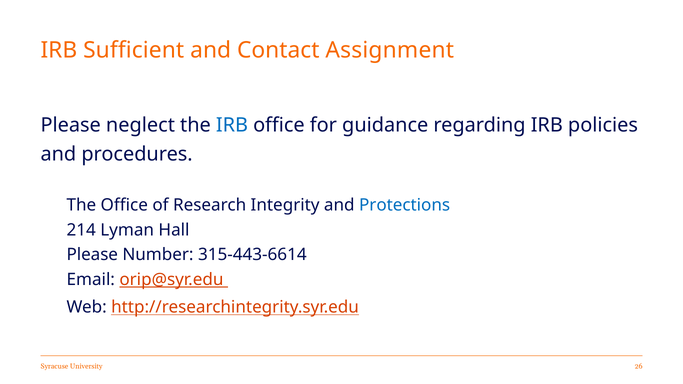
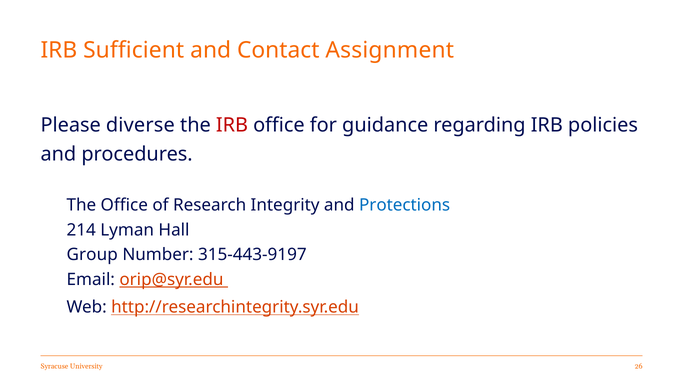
neglect: neglect -> diverse
IRB at (232, 126) colour: blue -> red
Please at (92, 255): Please -> Group
315-443-6614: 315-443-6614 -> 315-443-9197
